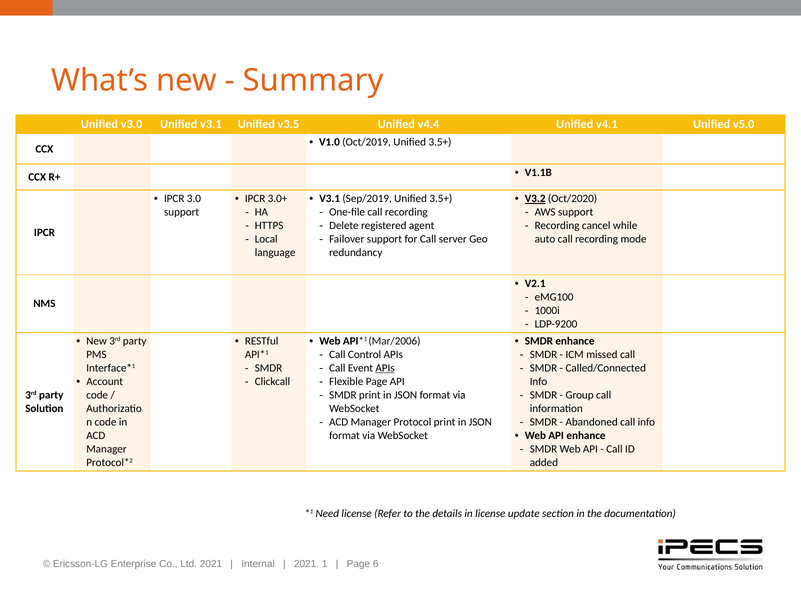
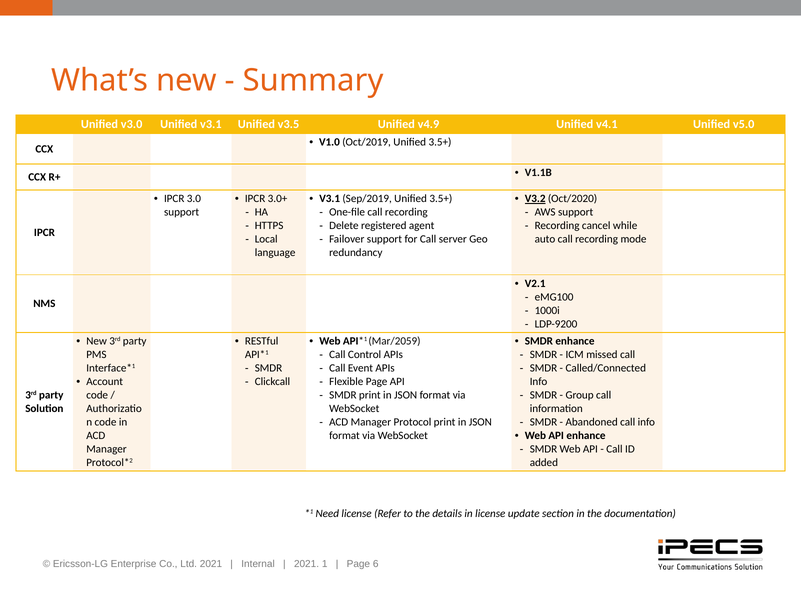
v4.4: v4.4 -> v4.9
Mar/2006: Mar/2006 -> Mar/2059
APIs at (385, 368) underline: present -> none
